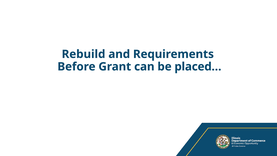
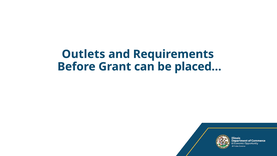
Rebuild: Rebuild -> Outlets
